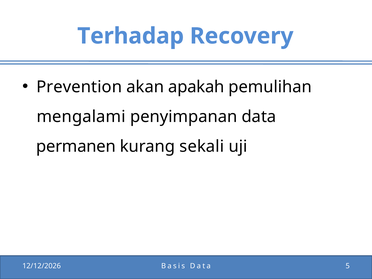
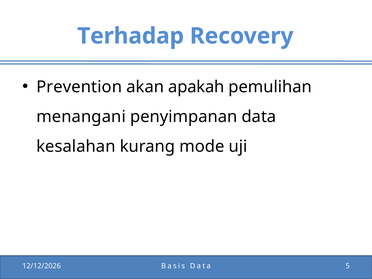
mengalami: mengalami -> menangani
permanen: permanen -> kesalahan
sekali: sekali -> mode
